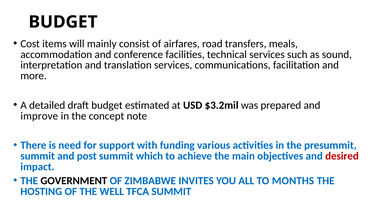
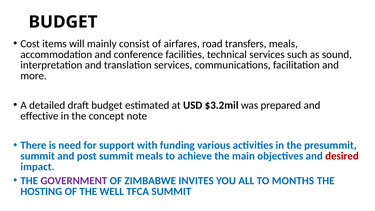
improve: improve -> effective
summit which: which -> meals
GOVERNMENT colour: black -> purple
